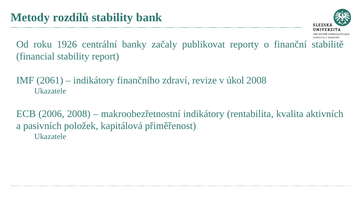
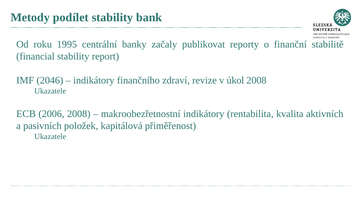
rozdílů: rozdílů -> podílet
1926: 1926 -> 1995
2061: 2061 -> 2046
